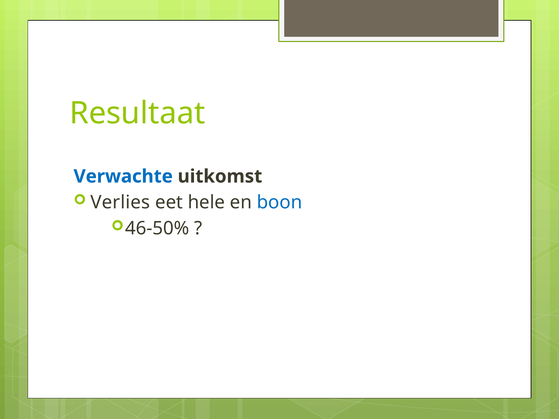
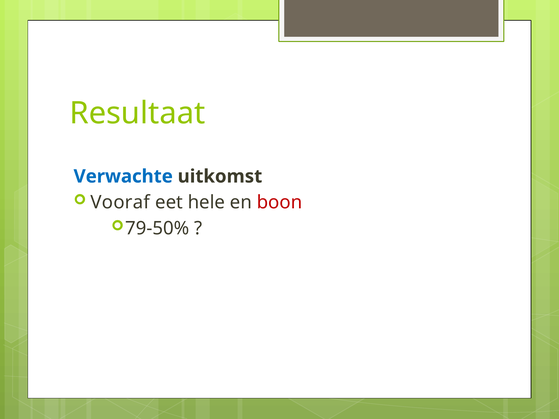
Verlies: Verlies -> Vooraf
boon colour: blue -> red
46-50%: 46-50% -> 79-50%
